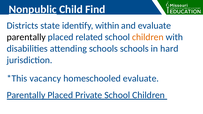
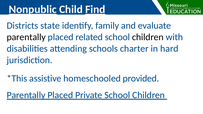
Find underline: none -> present
within: within -> family
children at (148, 37) colour: orange -> black
schools schools: schools -> charter
vacancy: vacancy -> assistive
homeschooled evaluate: evaluate -> provided
